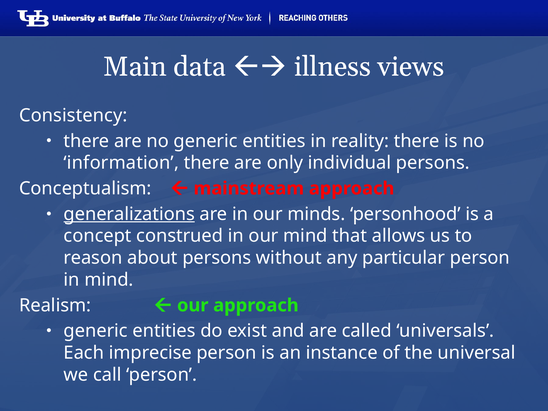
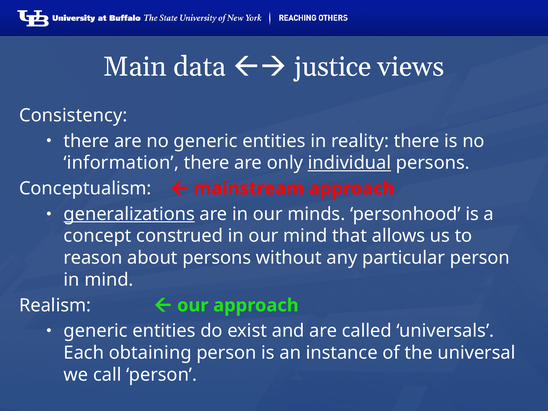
illness: illness -> justice
individual underline: none -> present
imprecise: imprecise -> obtaining
